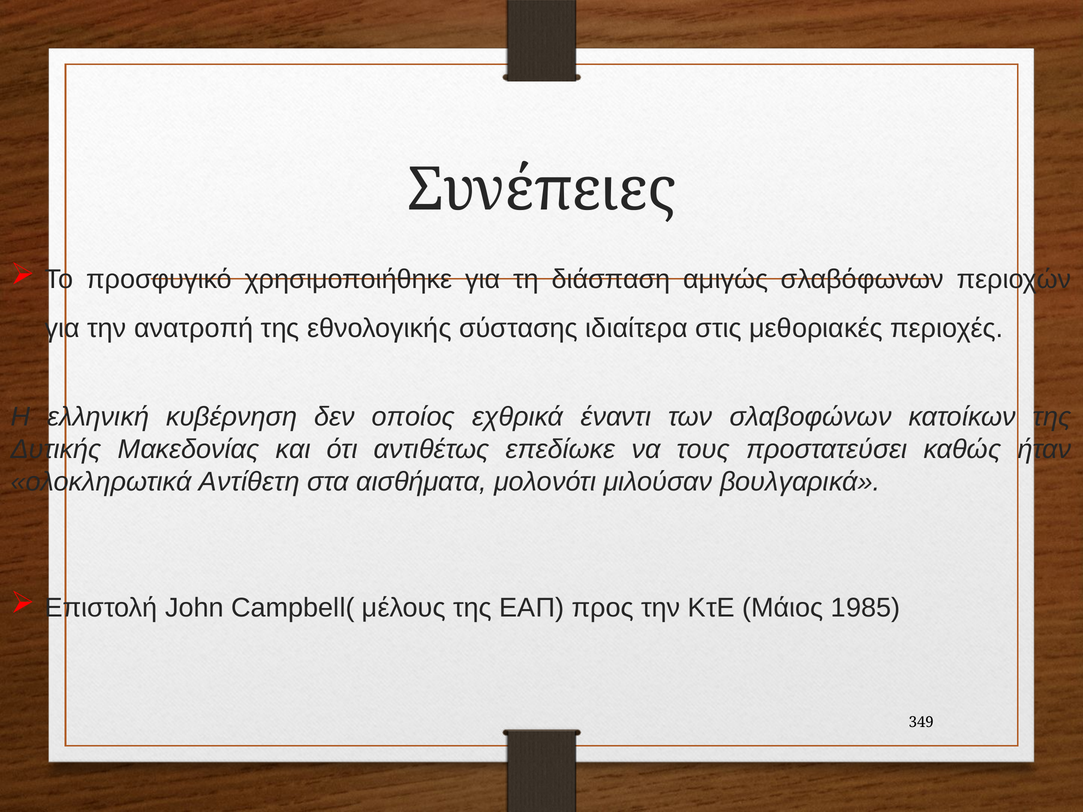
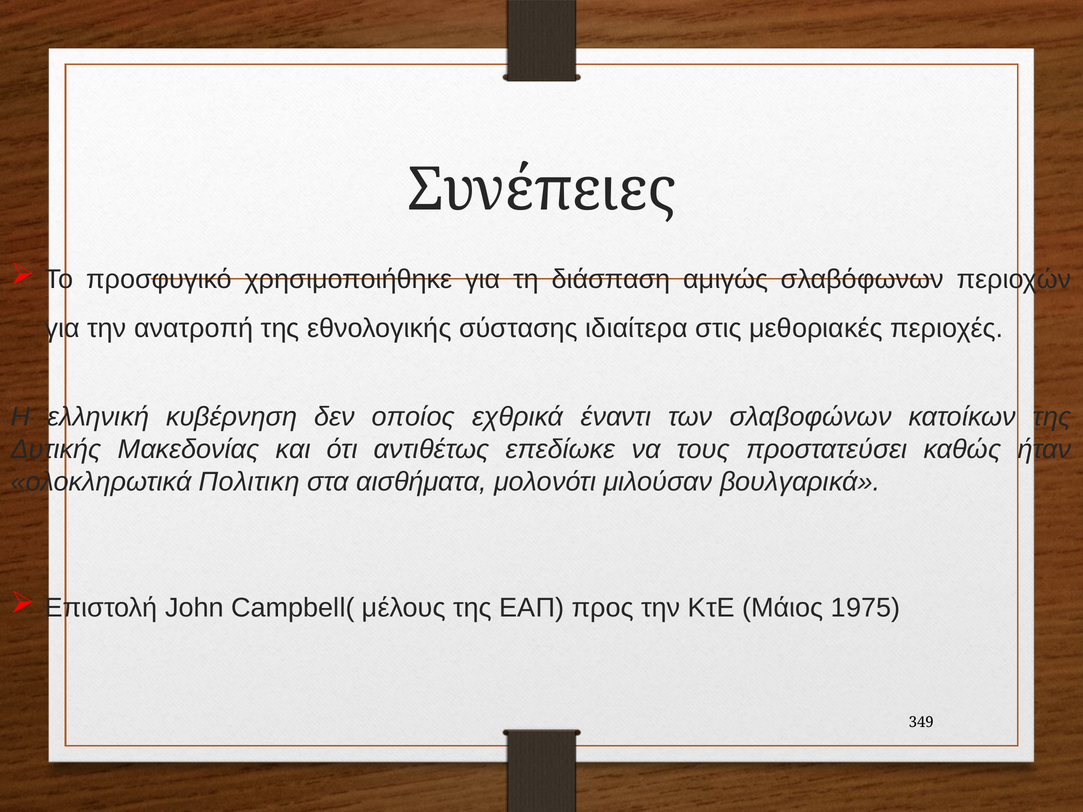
Αντίθετη: Αντίθετη -> Πολιτικη
1985: 1985 -> 1975
